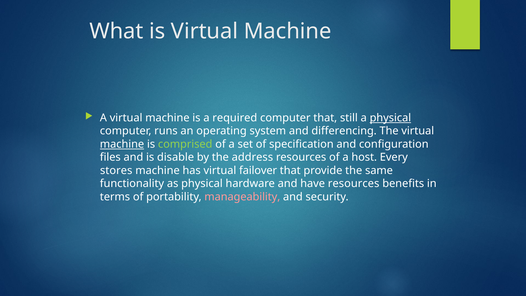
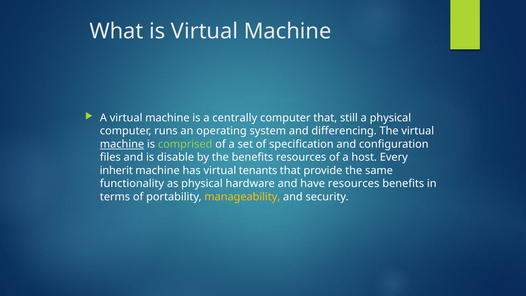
required: required -> centrally
physical at (390, 118) underline: present -> none
the address: address -> benefits
stores: stores -> inherit
failover: failover -> tenants
manageability colour: pink -> yellow
